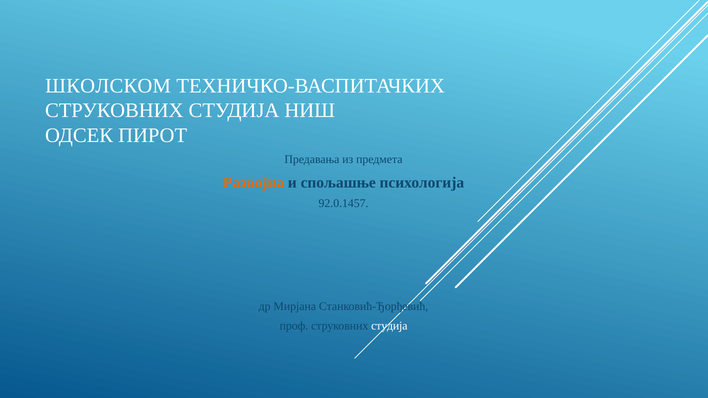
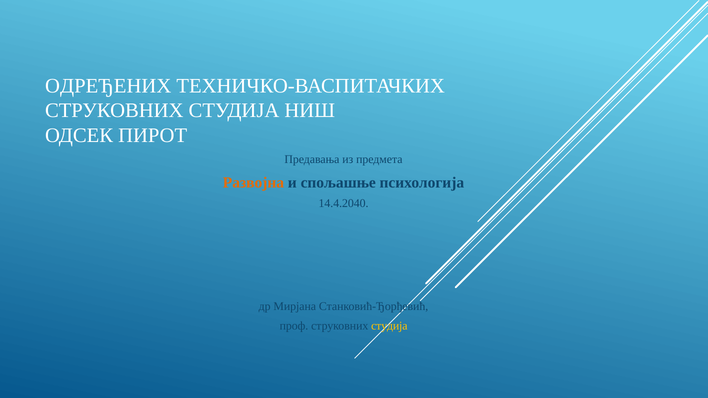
ШКОЛСКОМ: ШКОЛСКОМ -> ОДРЕЂЕНИХ
92.0.1457: 92.0.1457 -> 14.4.2040
студија at (389, 326) colour: white -> yellow
